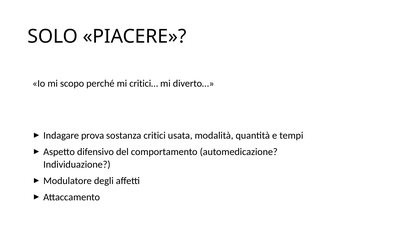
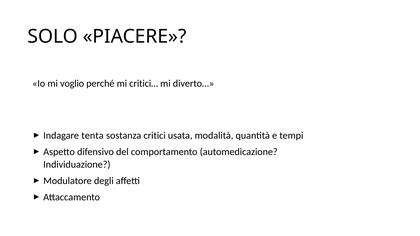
scopo: scopo -> voglio
prova: prova -> tenta
